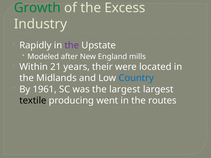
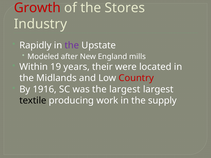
Growth colour: green -> red
Excess: Excess -> Stores
21: 21 -> 19
Country colour: blue -> red
1961: 1961 -> 1916
went: went -> work
routes: routes -> supply
